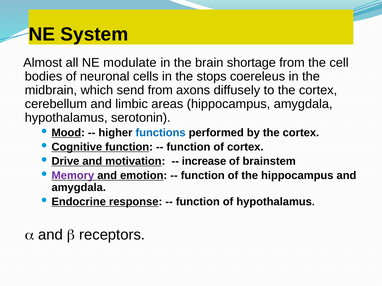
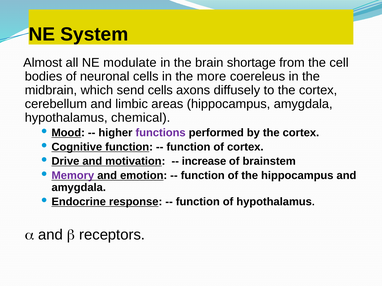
stops: stops -> more
send from: from -> cells
serotonin: serotonin -> chemical
functions colour: blue -> purple
